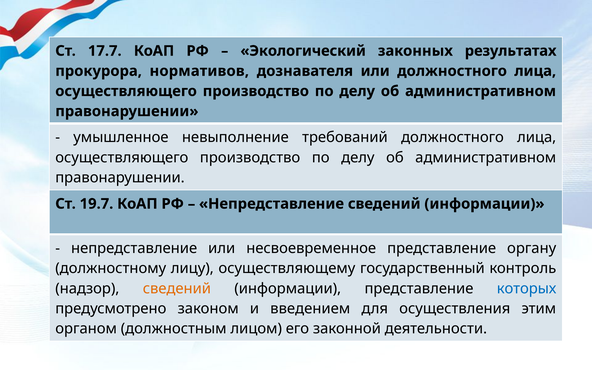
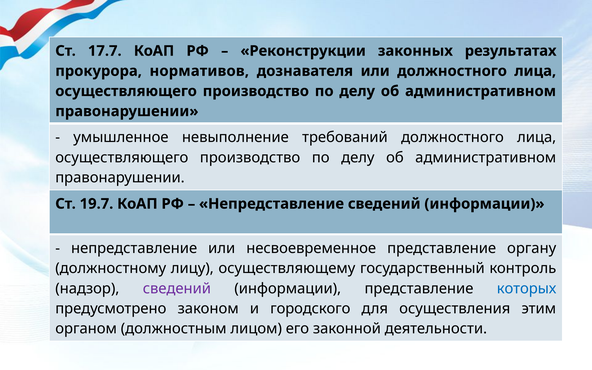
Экологический: Экологический -> Реконструкции
сведений at (177, 288) colour: orange -> purple
введением: введением -> городского
